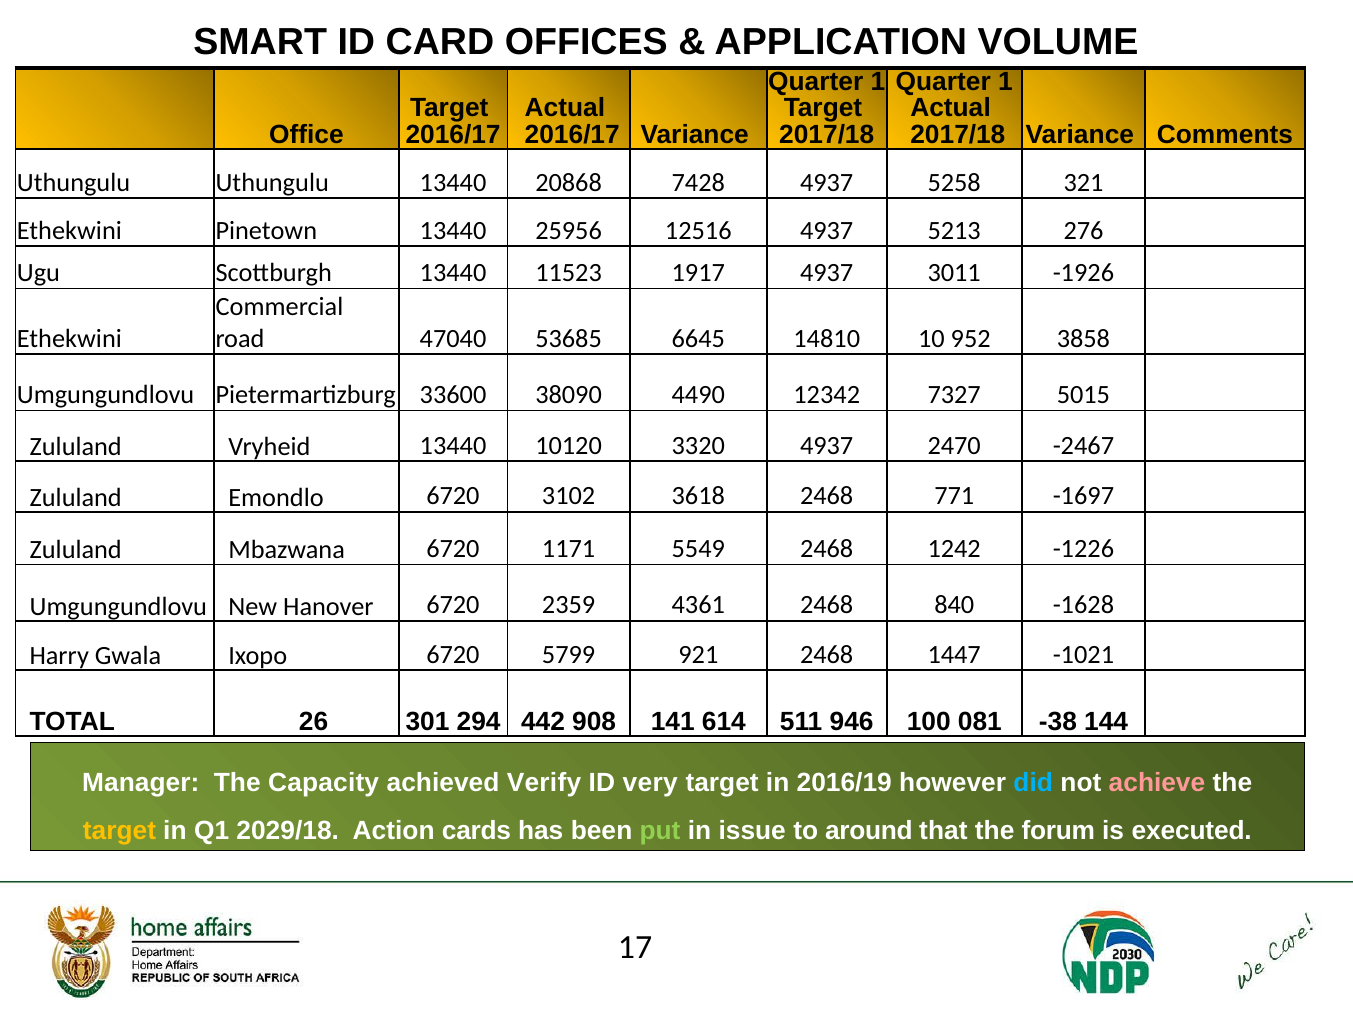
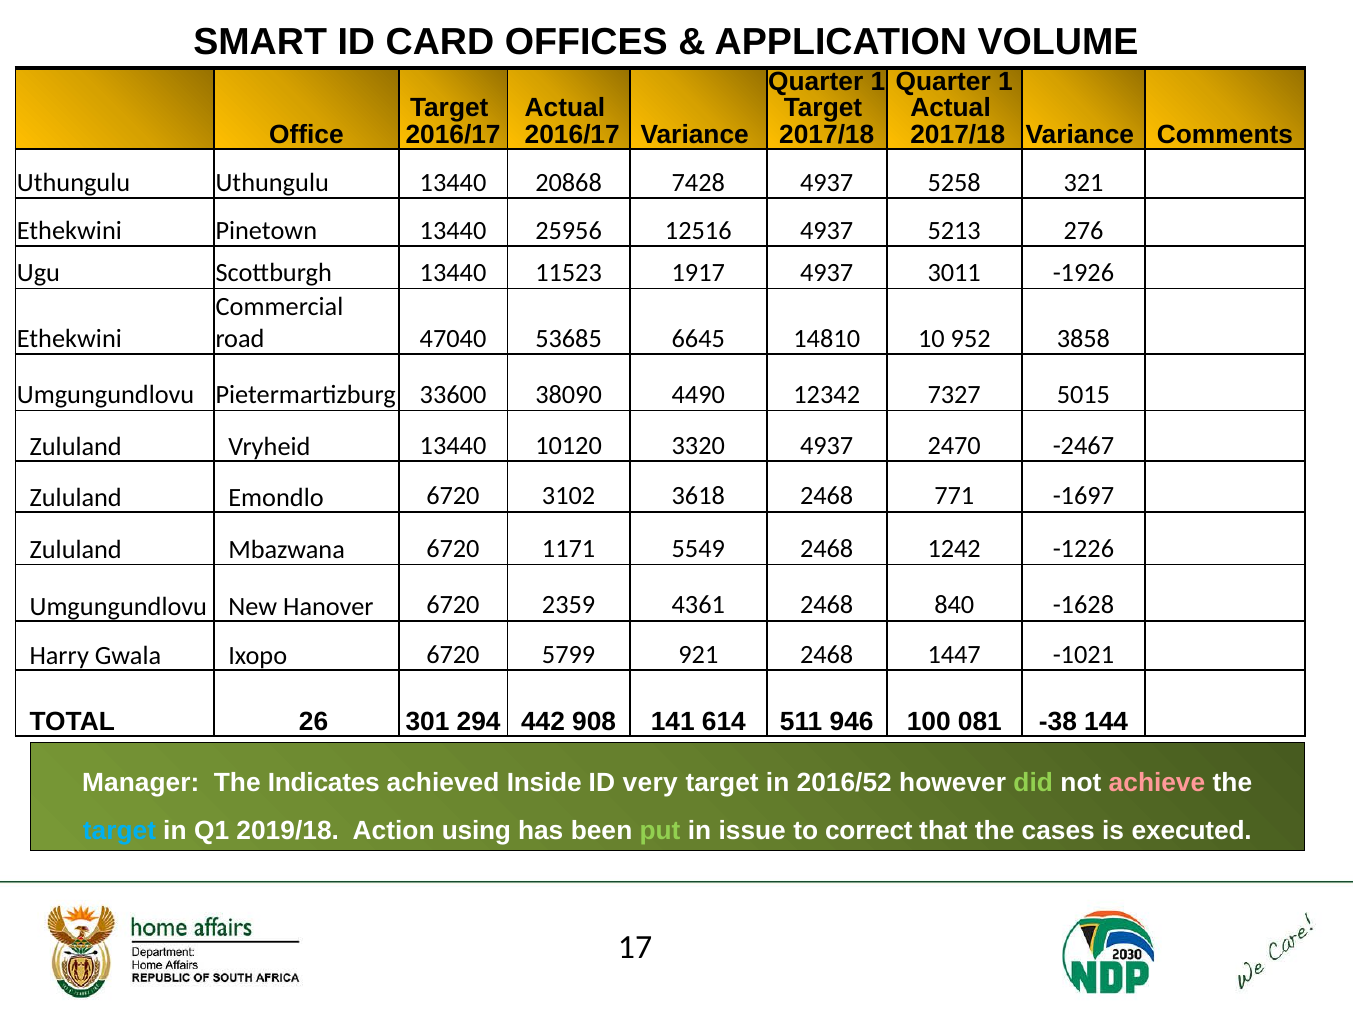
Capacity: Capacity -> Indicates
Verify: Verify -> Inside
2016/19: 2016/19 -> 2016/52
did colour: light blue -> light green
target at (119, 830) colour: yellow -> light blue
2029/18: 2029/18 -> 2019/18
cards: cards -> using
around: around -> correct
forum: forum -> cases
